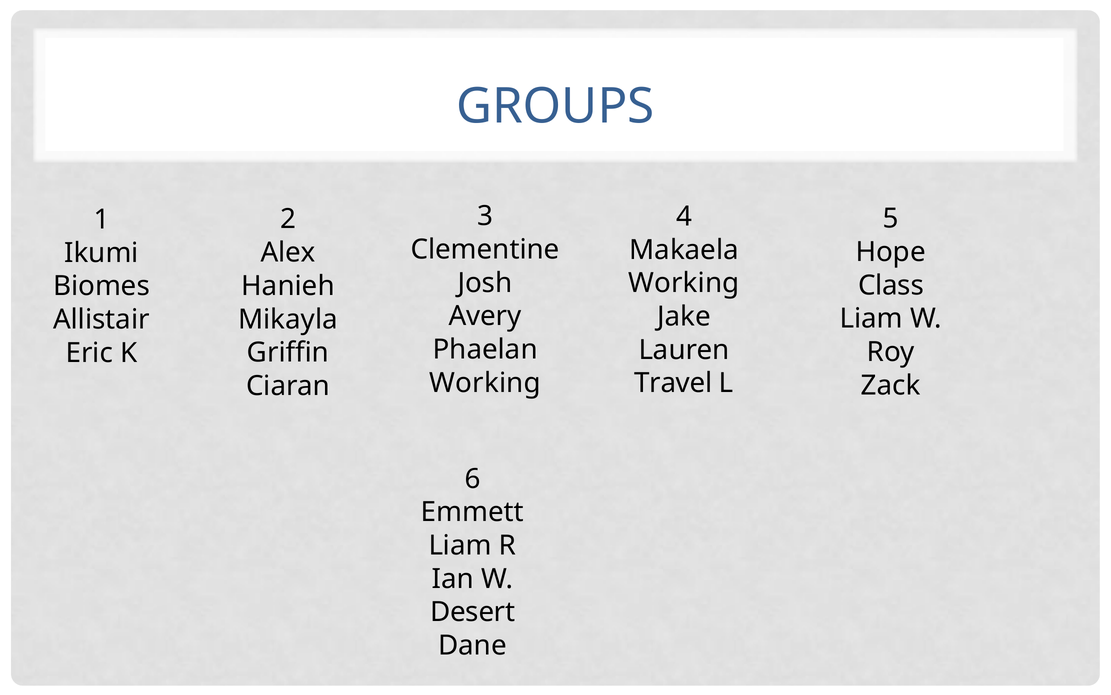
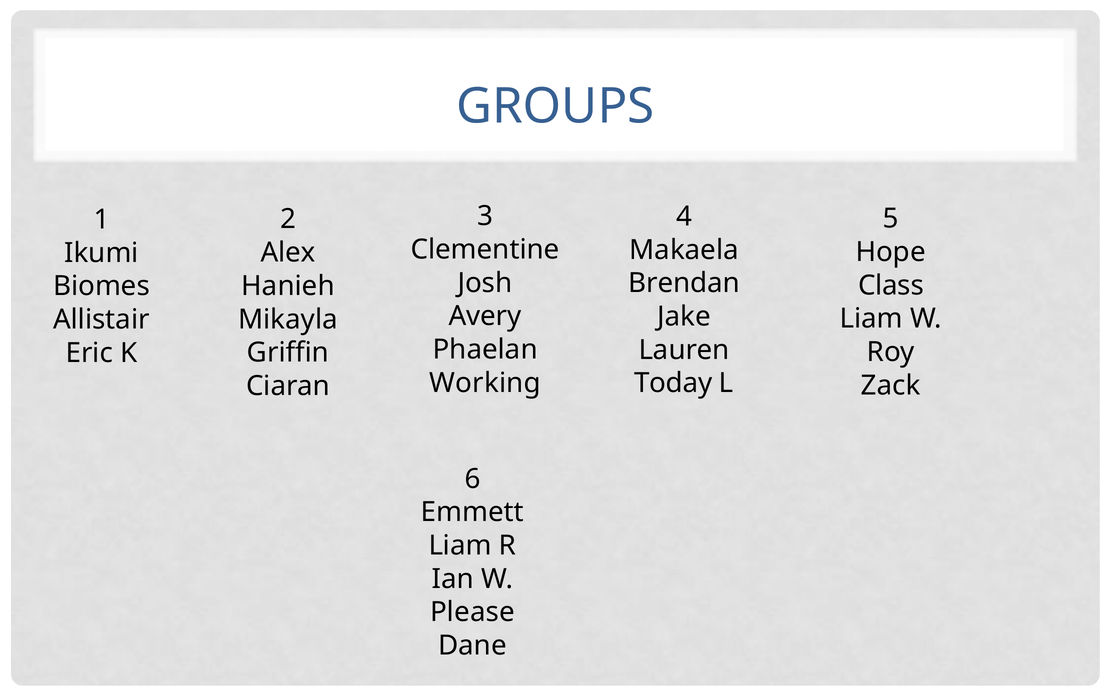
Working at (684, 283): Working -> Brendan
Travel: Travel -> Today
Desert: Desert -> Please
